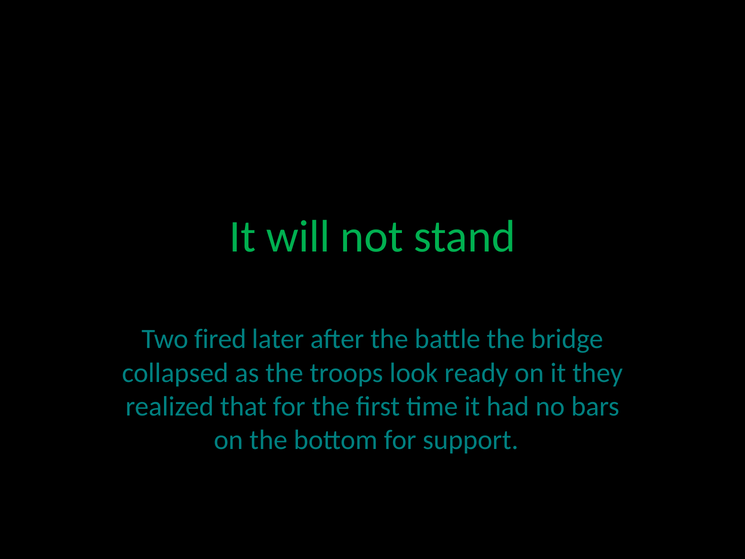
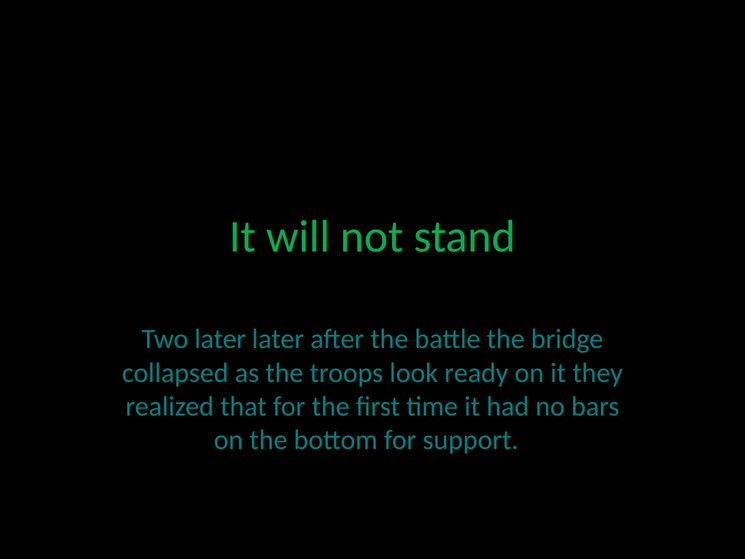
Two fired: fired -> later
